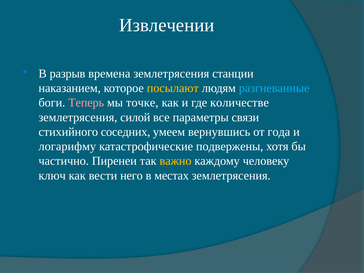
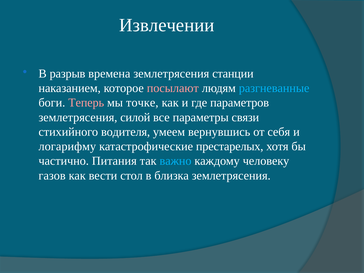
посылают colour: yellow -> pink
количестве: количестве -> параметров
соседних: соседних -> водителя
года: года -> себя
подвержены: подвержены -> престарелых
Пиренеи: Пиренеи -> Питания
важно colour: yellow -> light blue
ключ: ключ -> газов
него: него -> стол
местах: местах -> близка
